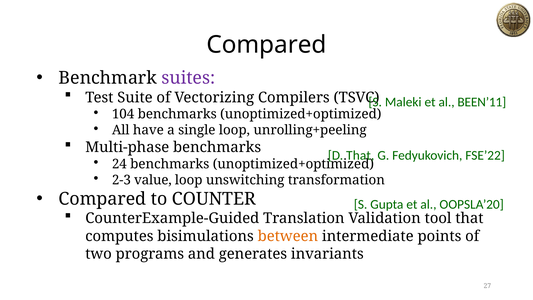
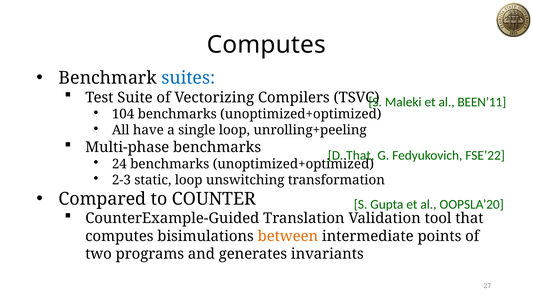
Compared at (267, 45): Compared -> Computes
suites colour: purple -> blue
value: value -> static
